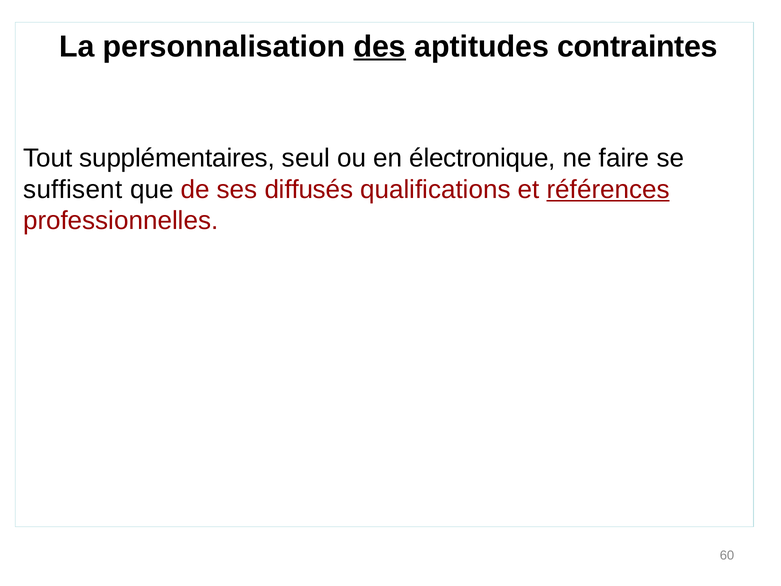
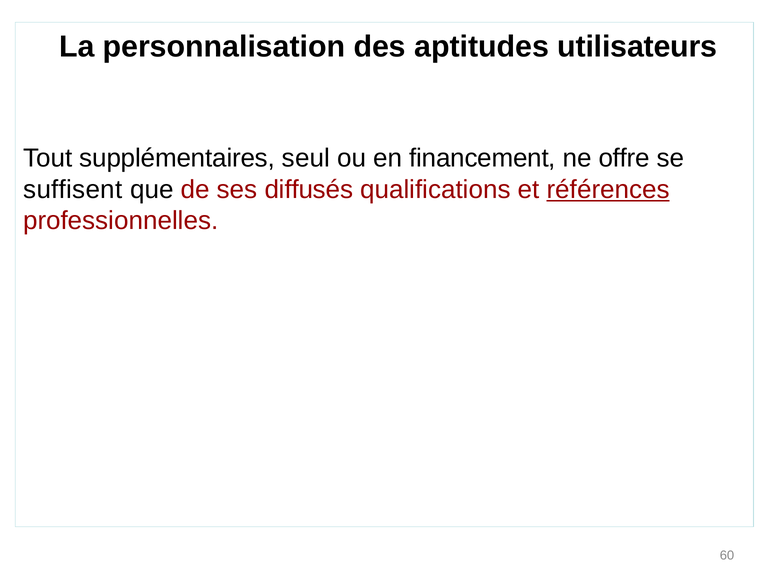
des underline: present -> none
contraintes: contraintes -> utilisateurs
électronique: électronique -> financement
faire: faire -> offre
